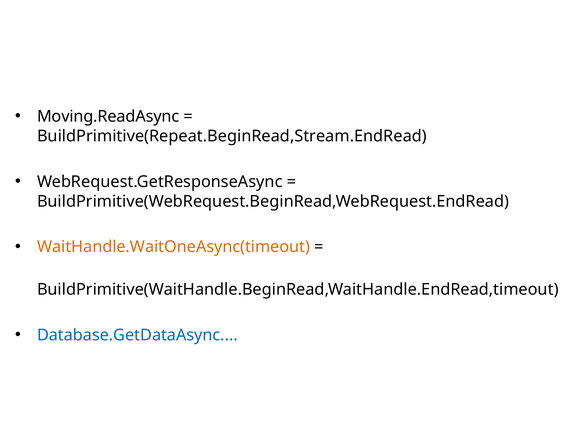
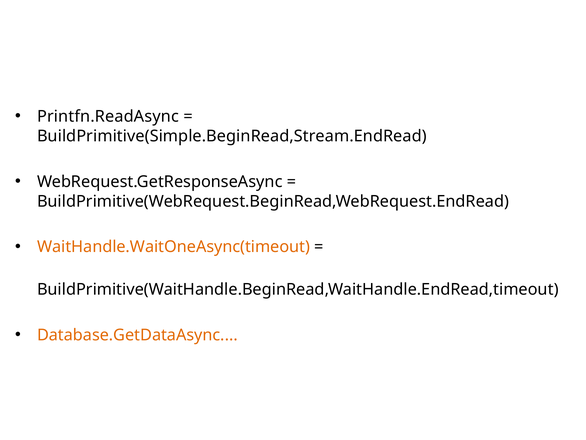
Moving.ReadAsync: Moving.ReadAsync -> Printfn.ReadAsync
BuildPrimitive(Repeat.BeginRead,Stream.EndRead: BuildPrimitive(Repeat.BeginRead,Stream.EndRead -> BuildPrimitive(Simple.BeginRead,Stream.EndRead
Database.GetDataAsync colour: blue -> orange
